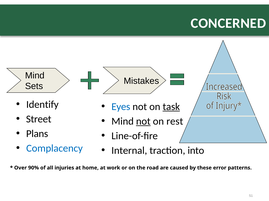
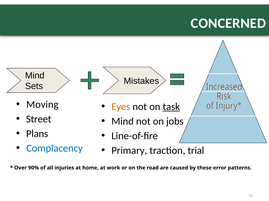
Identify: Identify -> Moving
Eyes colour: blue -> orange
not at (143, 122) underline: present -> none
rest: rest -> jobs
Internal: Internal -> Primary
into: into -> trial
